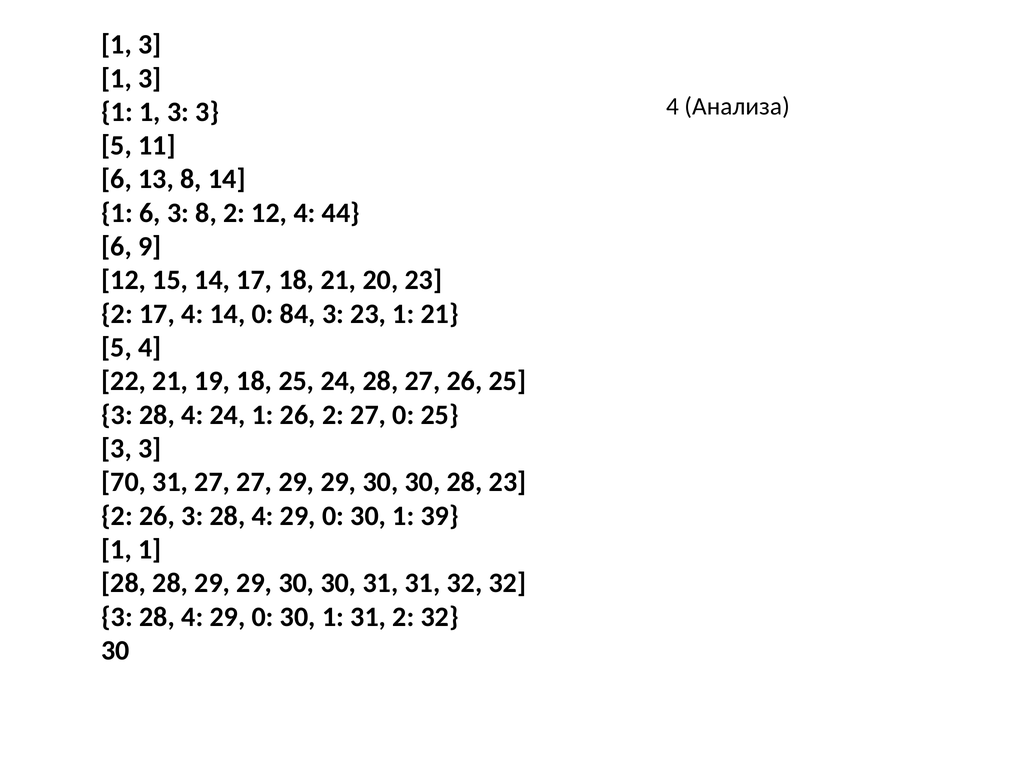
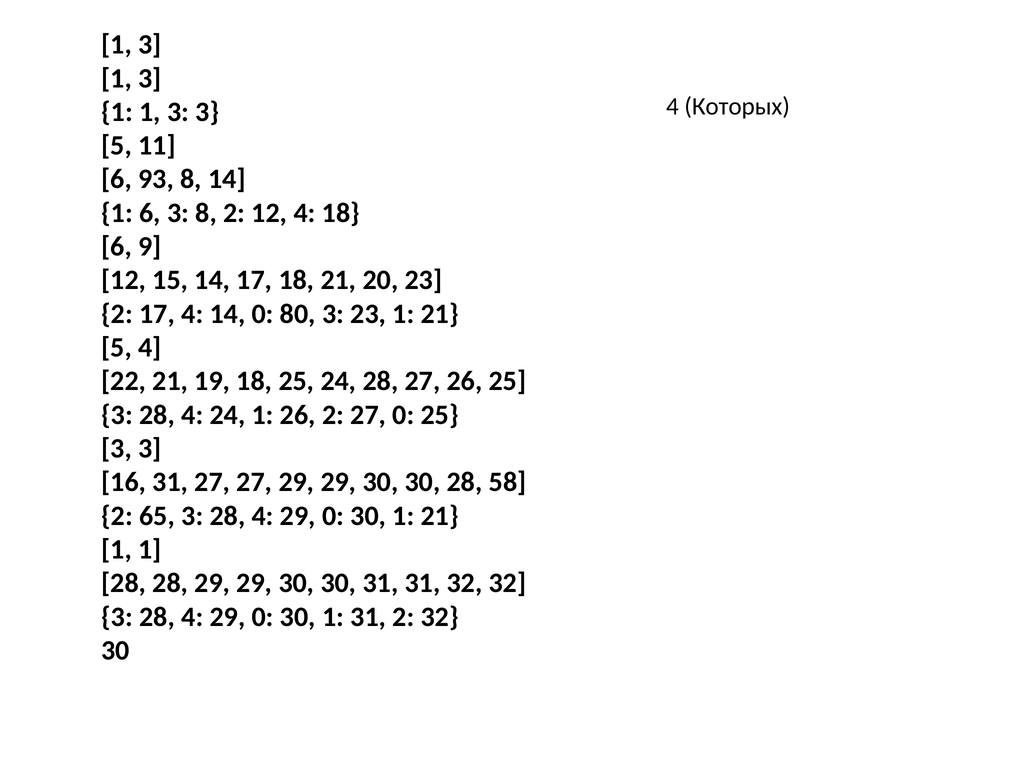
Анализа: Анализа -> Которых
13: 13 -> 93
4 44: 44 -> 18
84: 84 -> 80
70: 70 -> 16
28 23: 23 -> 58
2 26: 26 -> 65
30 1 39: 39 -> 21
